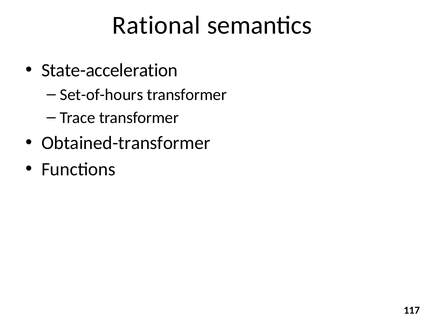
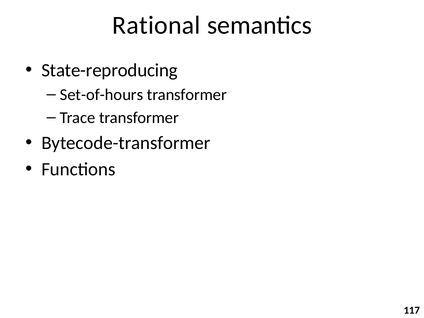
State-acceleration: State-acceleration -> State-reproducing
Obtained-transformer: Obtained-transformer -> Bytecode-transformer
